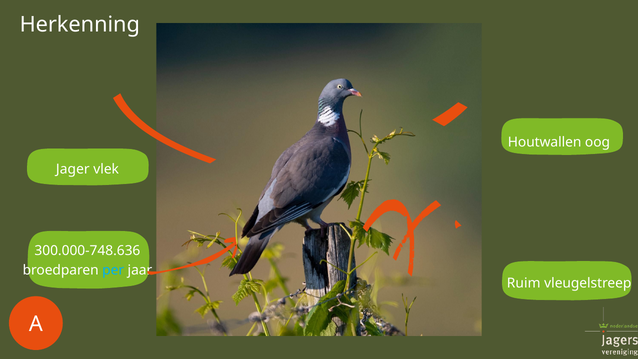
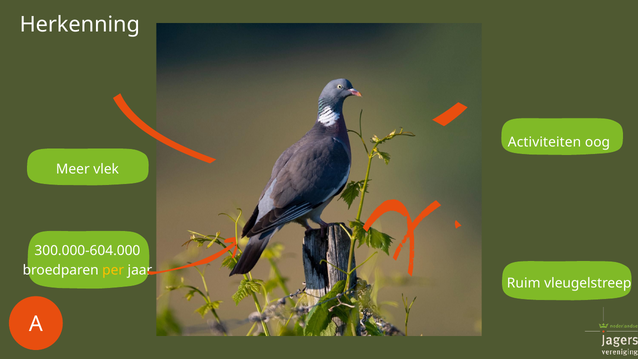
Houtwallen: Houtwallen -> Activiteiten
Jager: Jager -> Meer
300.000-748.636: 300.000-748.636 -> 300.000-604.000
per colour: light blue -> yellow
